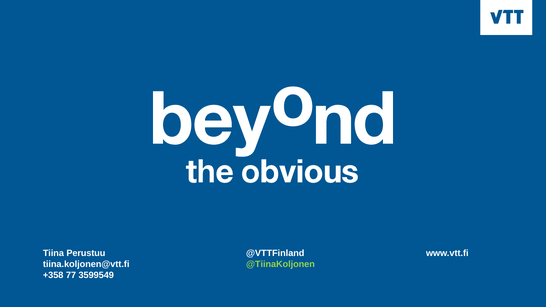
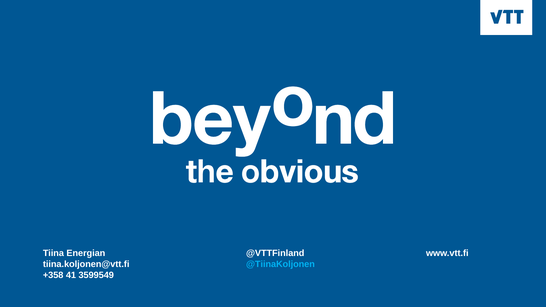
Perustuu: Perustuu -> Energian
@TiinaKoljonen colour: light green -> light blue
77: 77 -> 41
